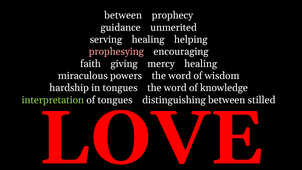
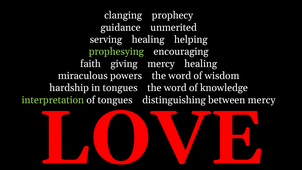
between at (123, 15): between -> clanging
prophesying colour: pink -> light green
between stilled: stilled -> mercy
